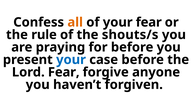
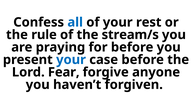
all colour: orange -> blue
your fear: fear -> rest
shouts/s: shouts/s -> stream/s
